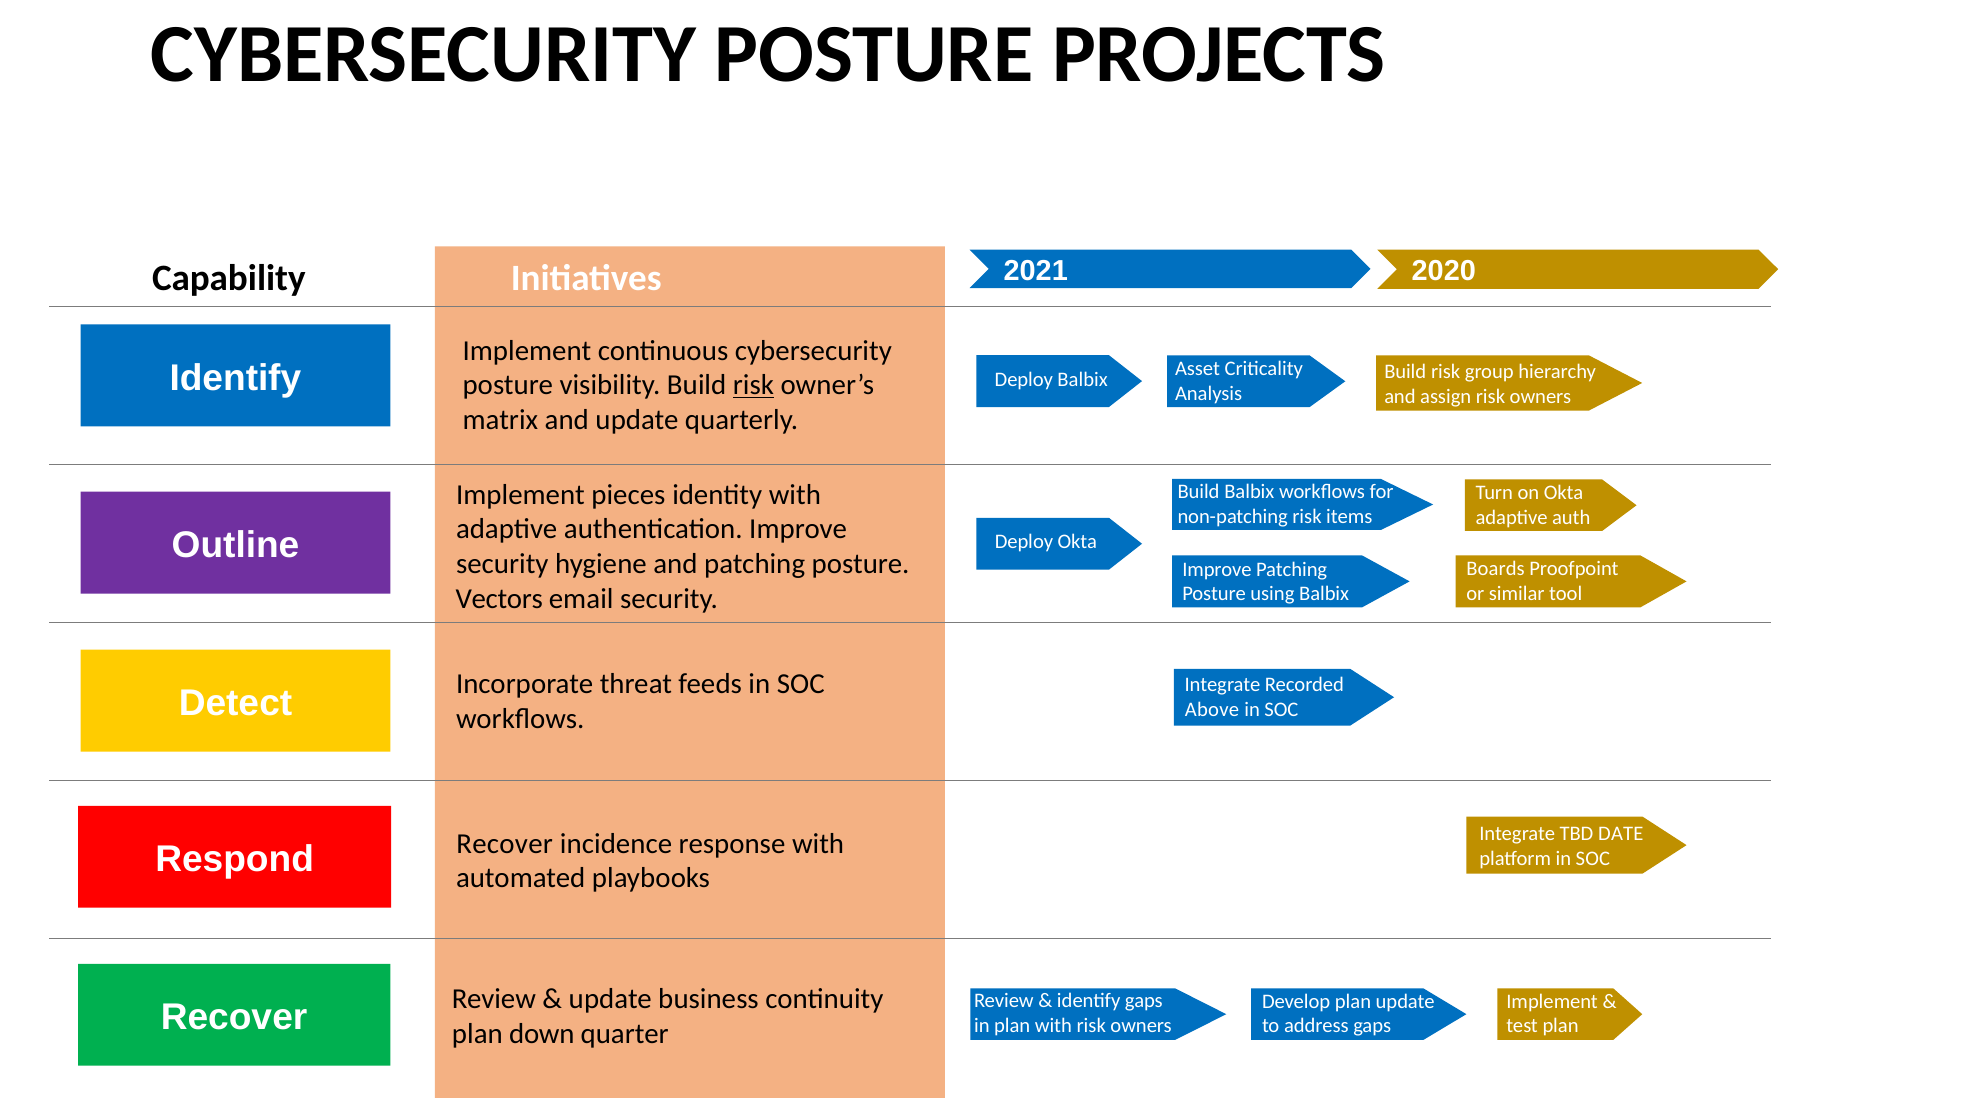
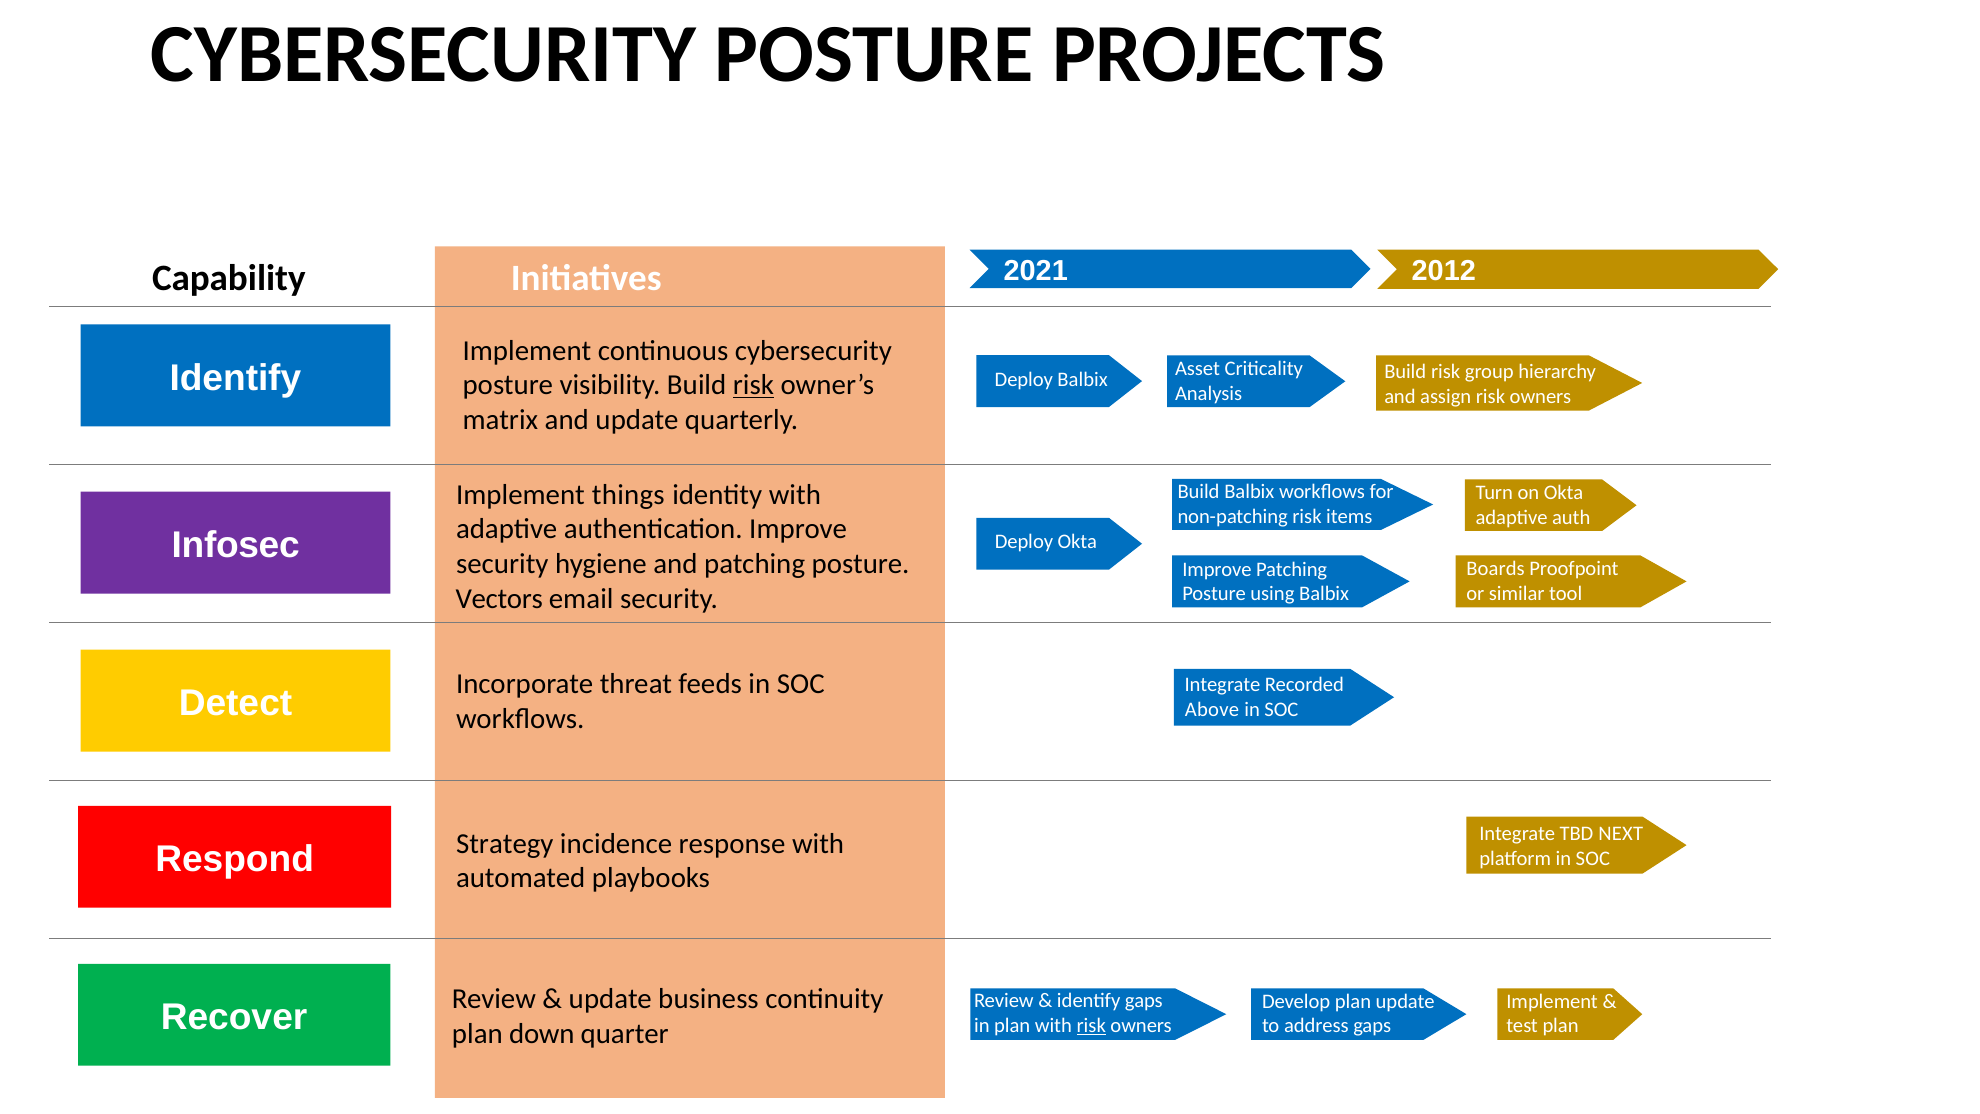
2020: 2020 -> 2012
pieces: pieces -> things
Outline: Outline -> Infosec
DATE: DATE -> NEXT
Recover at (505, 843): Recover -> Strategy
risk at (1091, 1025) underline: none -> present
